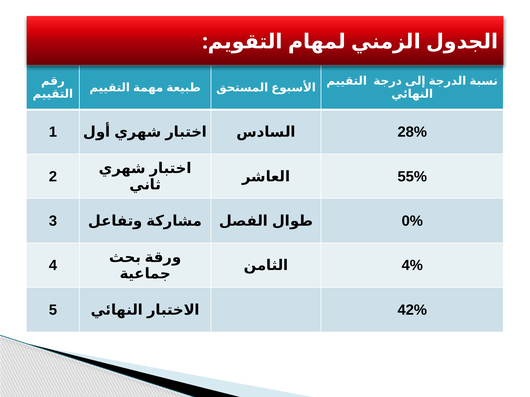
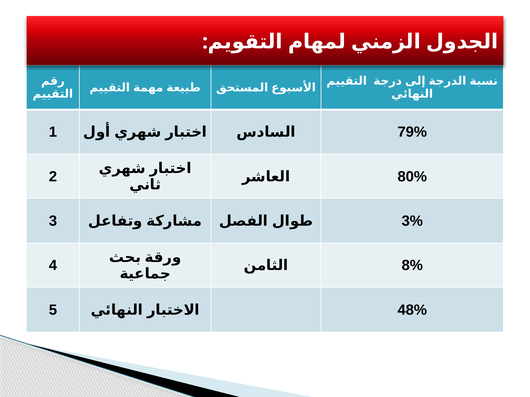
28%: 28% -> 79%
55%: 55% -> 80%
0%: 0% -> 3%
4%: 4% -> 8%
42%: 42% -> 48%
